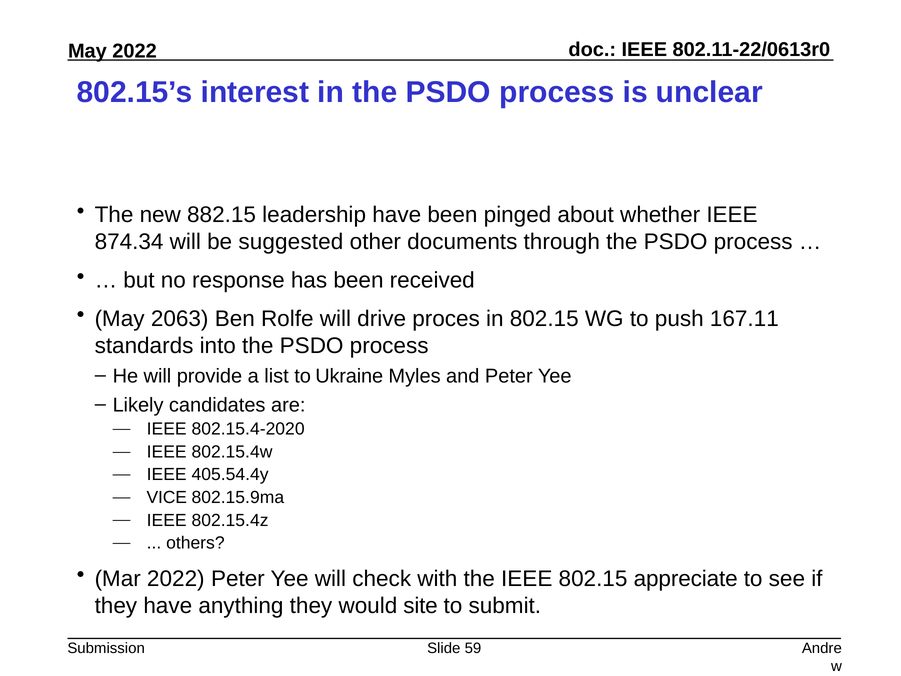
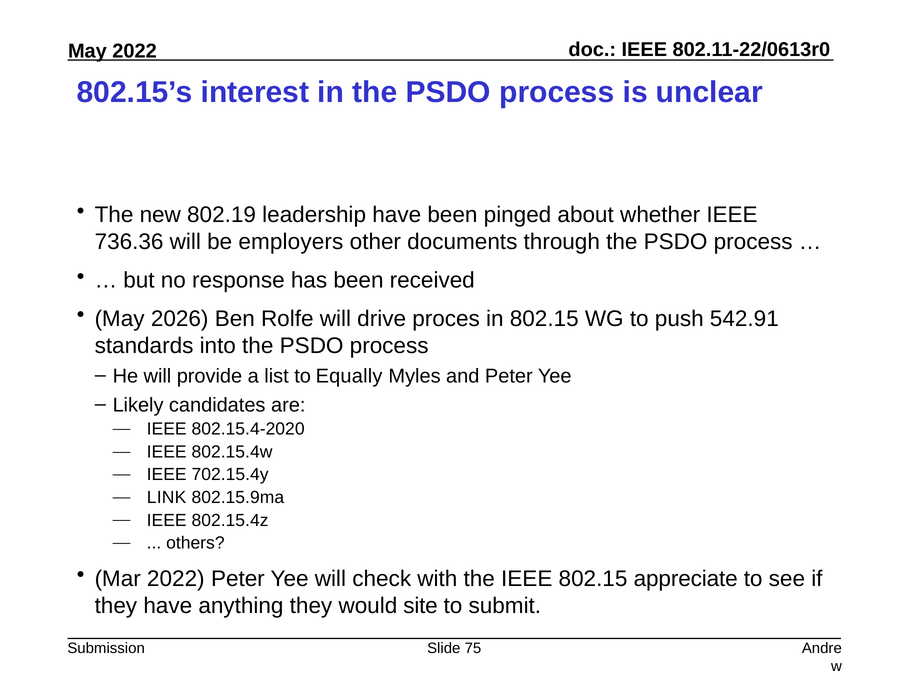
882.15: 882.15 -> 802.19
874.34: 874.34 -> 736.36
suggested: suggested -> employers
2063: 2063 -> 2026
167.11: 167.11 -> 542.91
Ukraine: Ukraine -> Equally
405.54.4y: 405.54.4y -> 702.15.4y
VICE: VICE -> LINK
59: 59 -> 75
